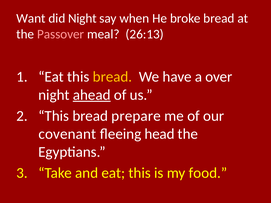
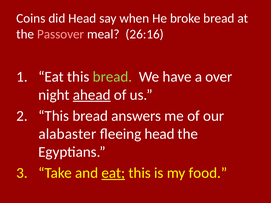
Want: Want -> Coins
did Night: Night -> Head
26:13: 26:13 -> 26:16
bread at (112, 77) colour: yellow -> light green
prepare: prepare -> answers
covenant: covenant -> alabaster
eat at (113, 173) underline: none -> present
